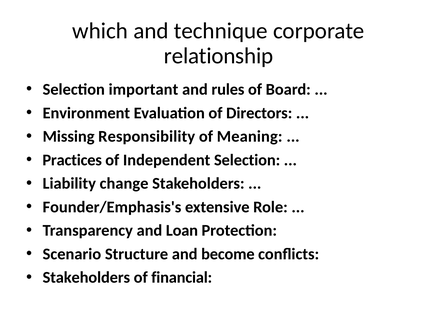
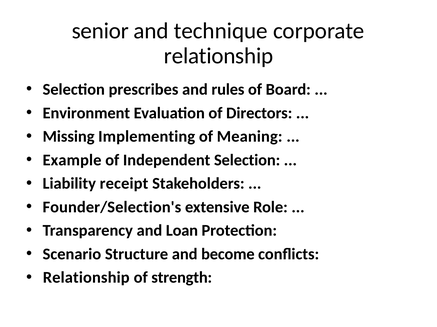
which: which -> senior
important: important -> prescribes
Responsibility: Responsibility -> Implementing
Practices: Practices -> Example
change: change -> receipt
Founder/Emphasis's: Founder/Emphasis's -> Founder/Selection's
Stakeholders at (86, 278): Stakeholders -> Relationship
financial: financial -> strength
